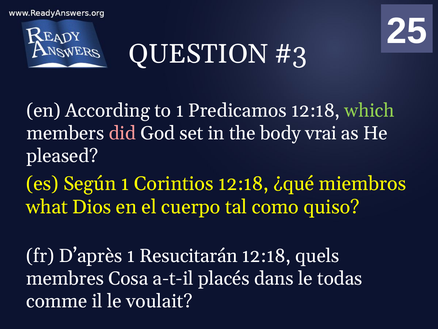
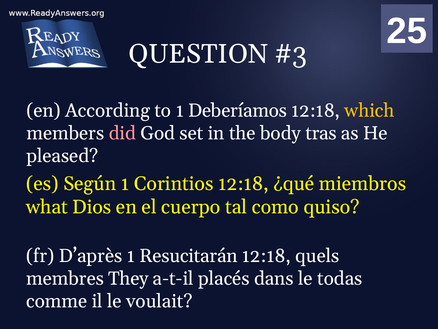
Predicamos: Predicamos -> Deberíamos
which colour: light green -> yellow
vrai: vrai -> tras
Cosa: Cosa -> They
